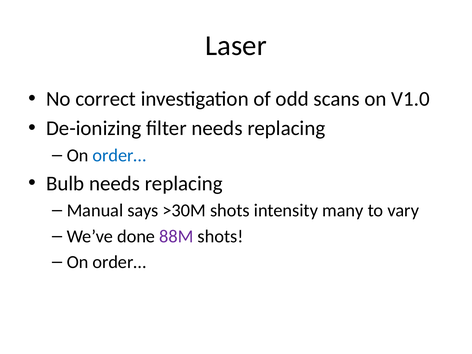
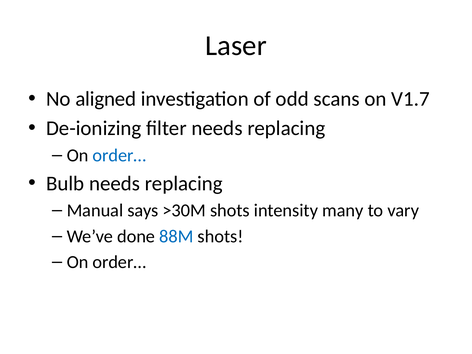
correct: correct -> aligned
V1.0: V1.0 -> V1.7
88M colour: purple -> blue
